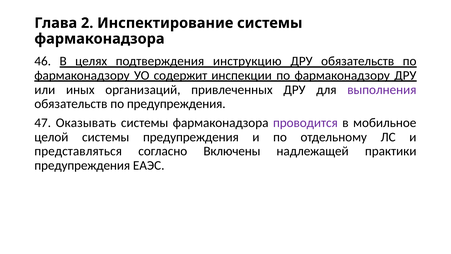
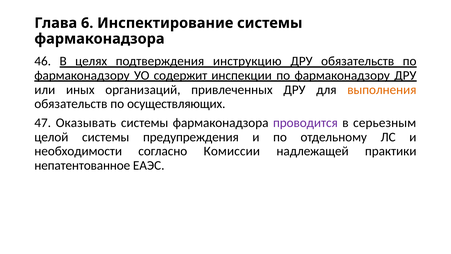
2: 2 -> 6
выполнения colour: purple -> orange
по предупреждения: предупреждения -> осуществляющих
мобильное: мобильное -> серьезным
представляться: представляться -> необходимости
Включены: Включены -> Комиссии
предупреждения at (82, 165): предупреждения -> непатентованное
